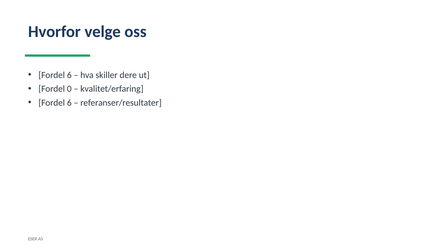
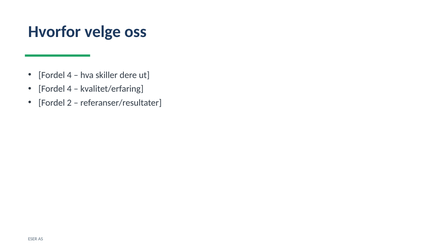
6 at (69, 75): 6 -> 4
0 at (69, 89): 0 -> 4
6 at (69, 103): 6 -> 2
